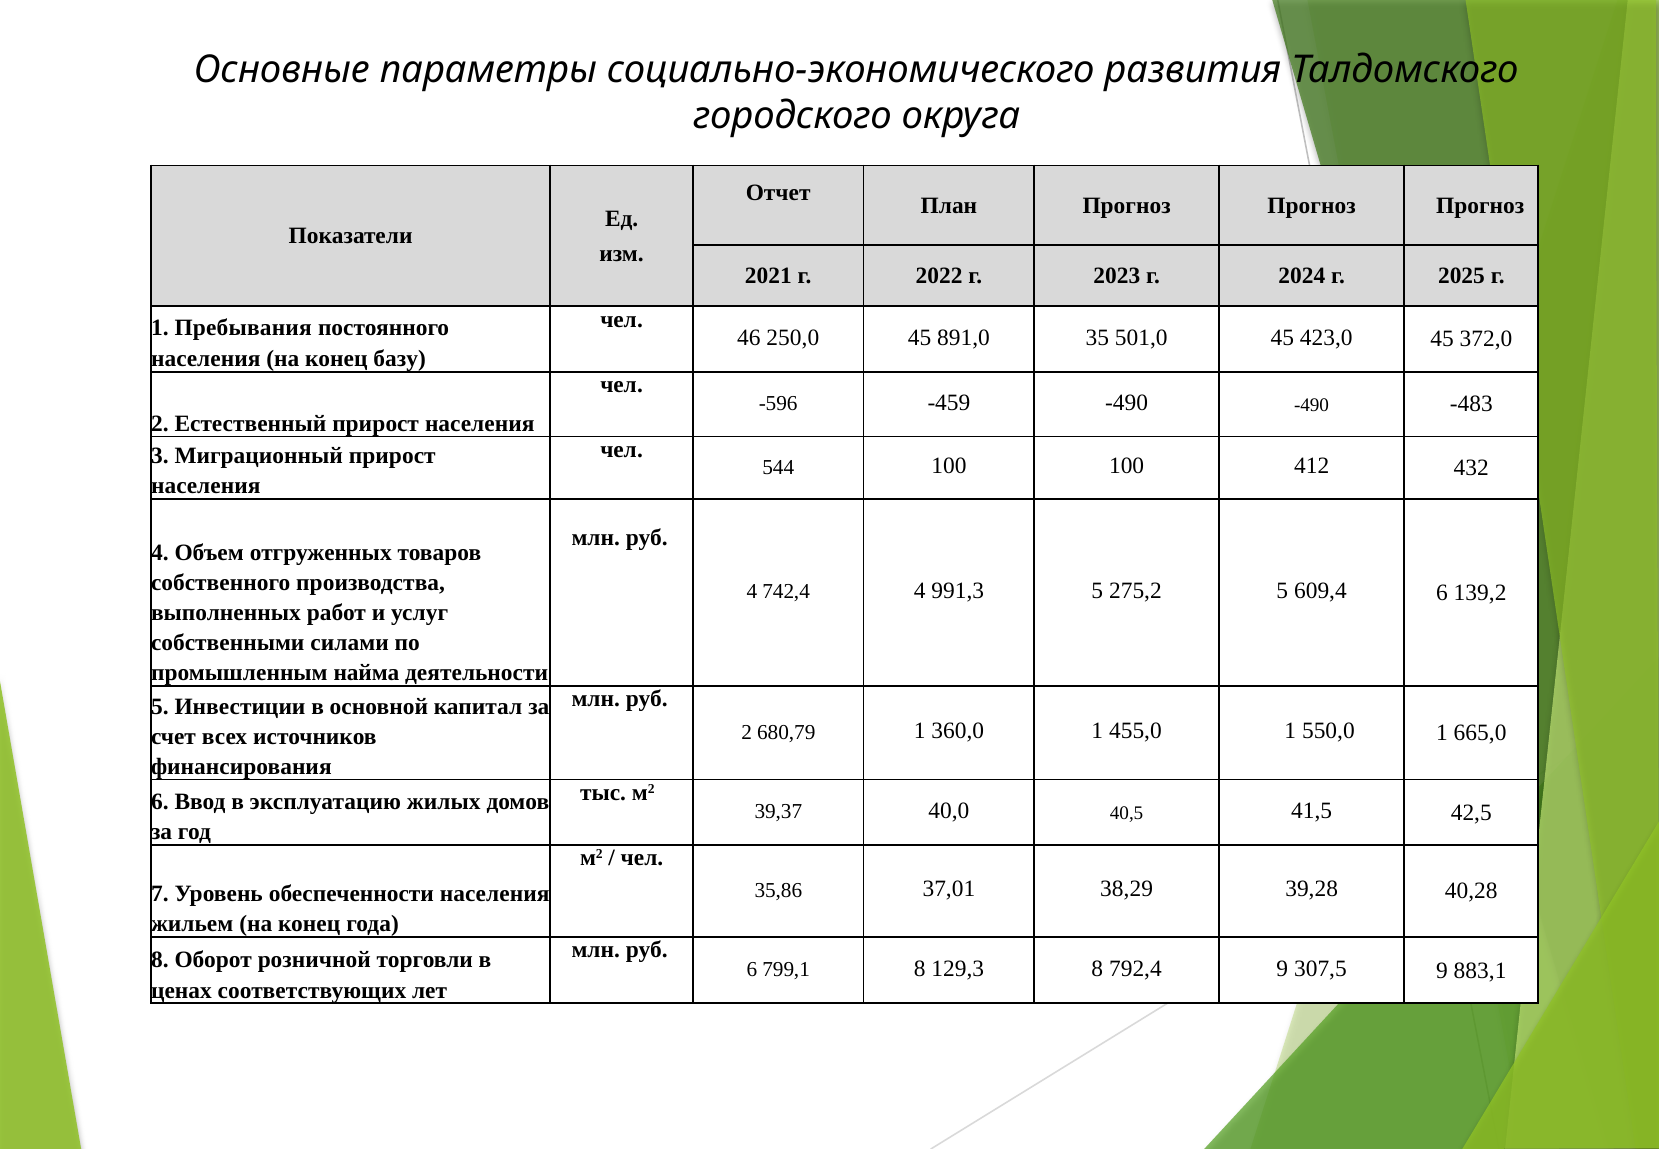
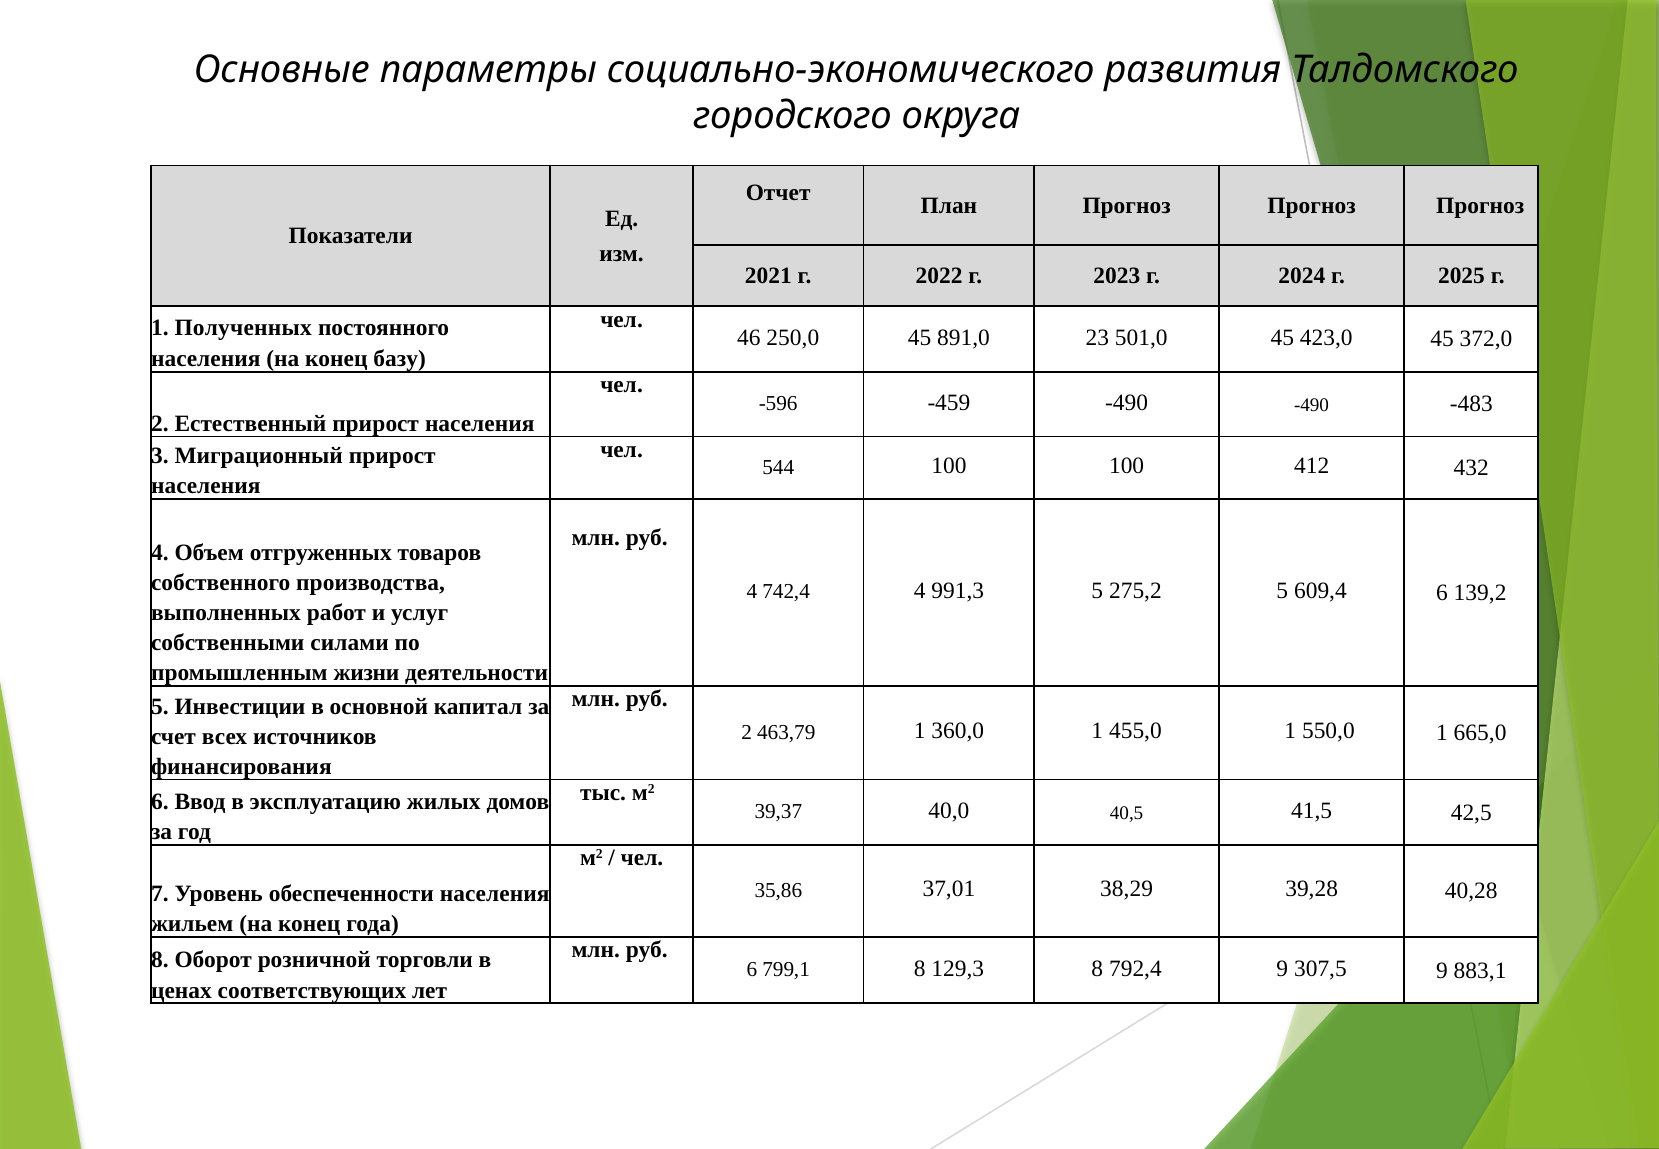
Пребывания: Пребывания -> Полученных
35: 35 -> 23
найма: найма -> жизни
680,79: 680,79 -> 463,79
